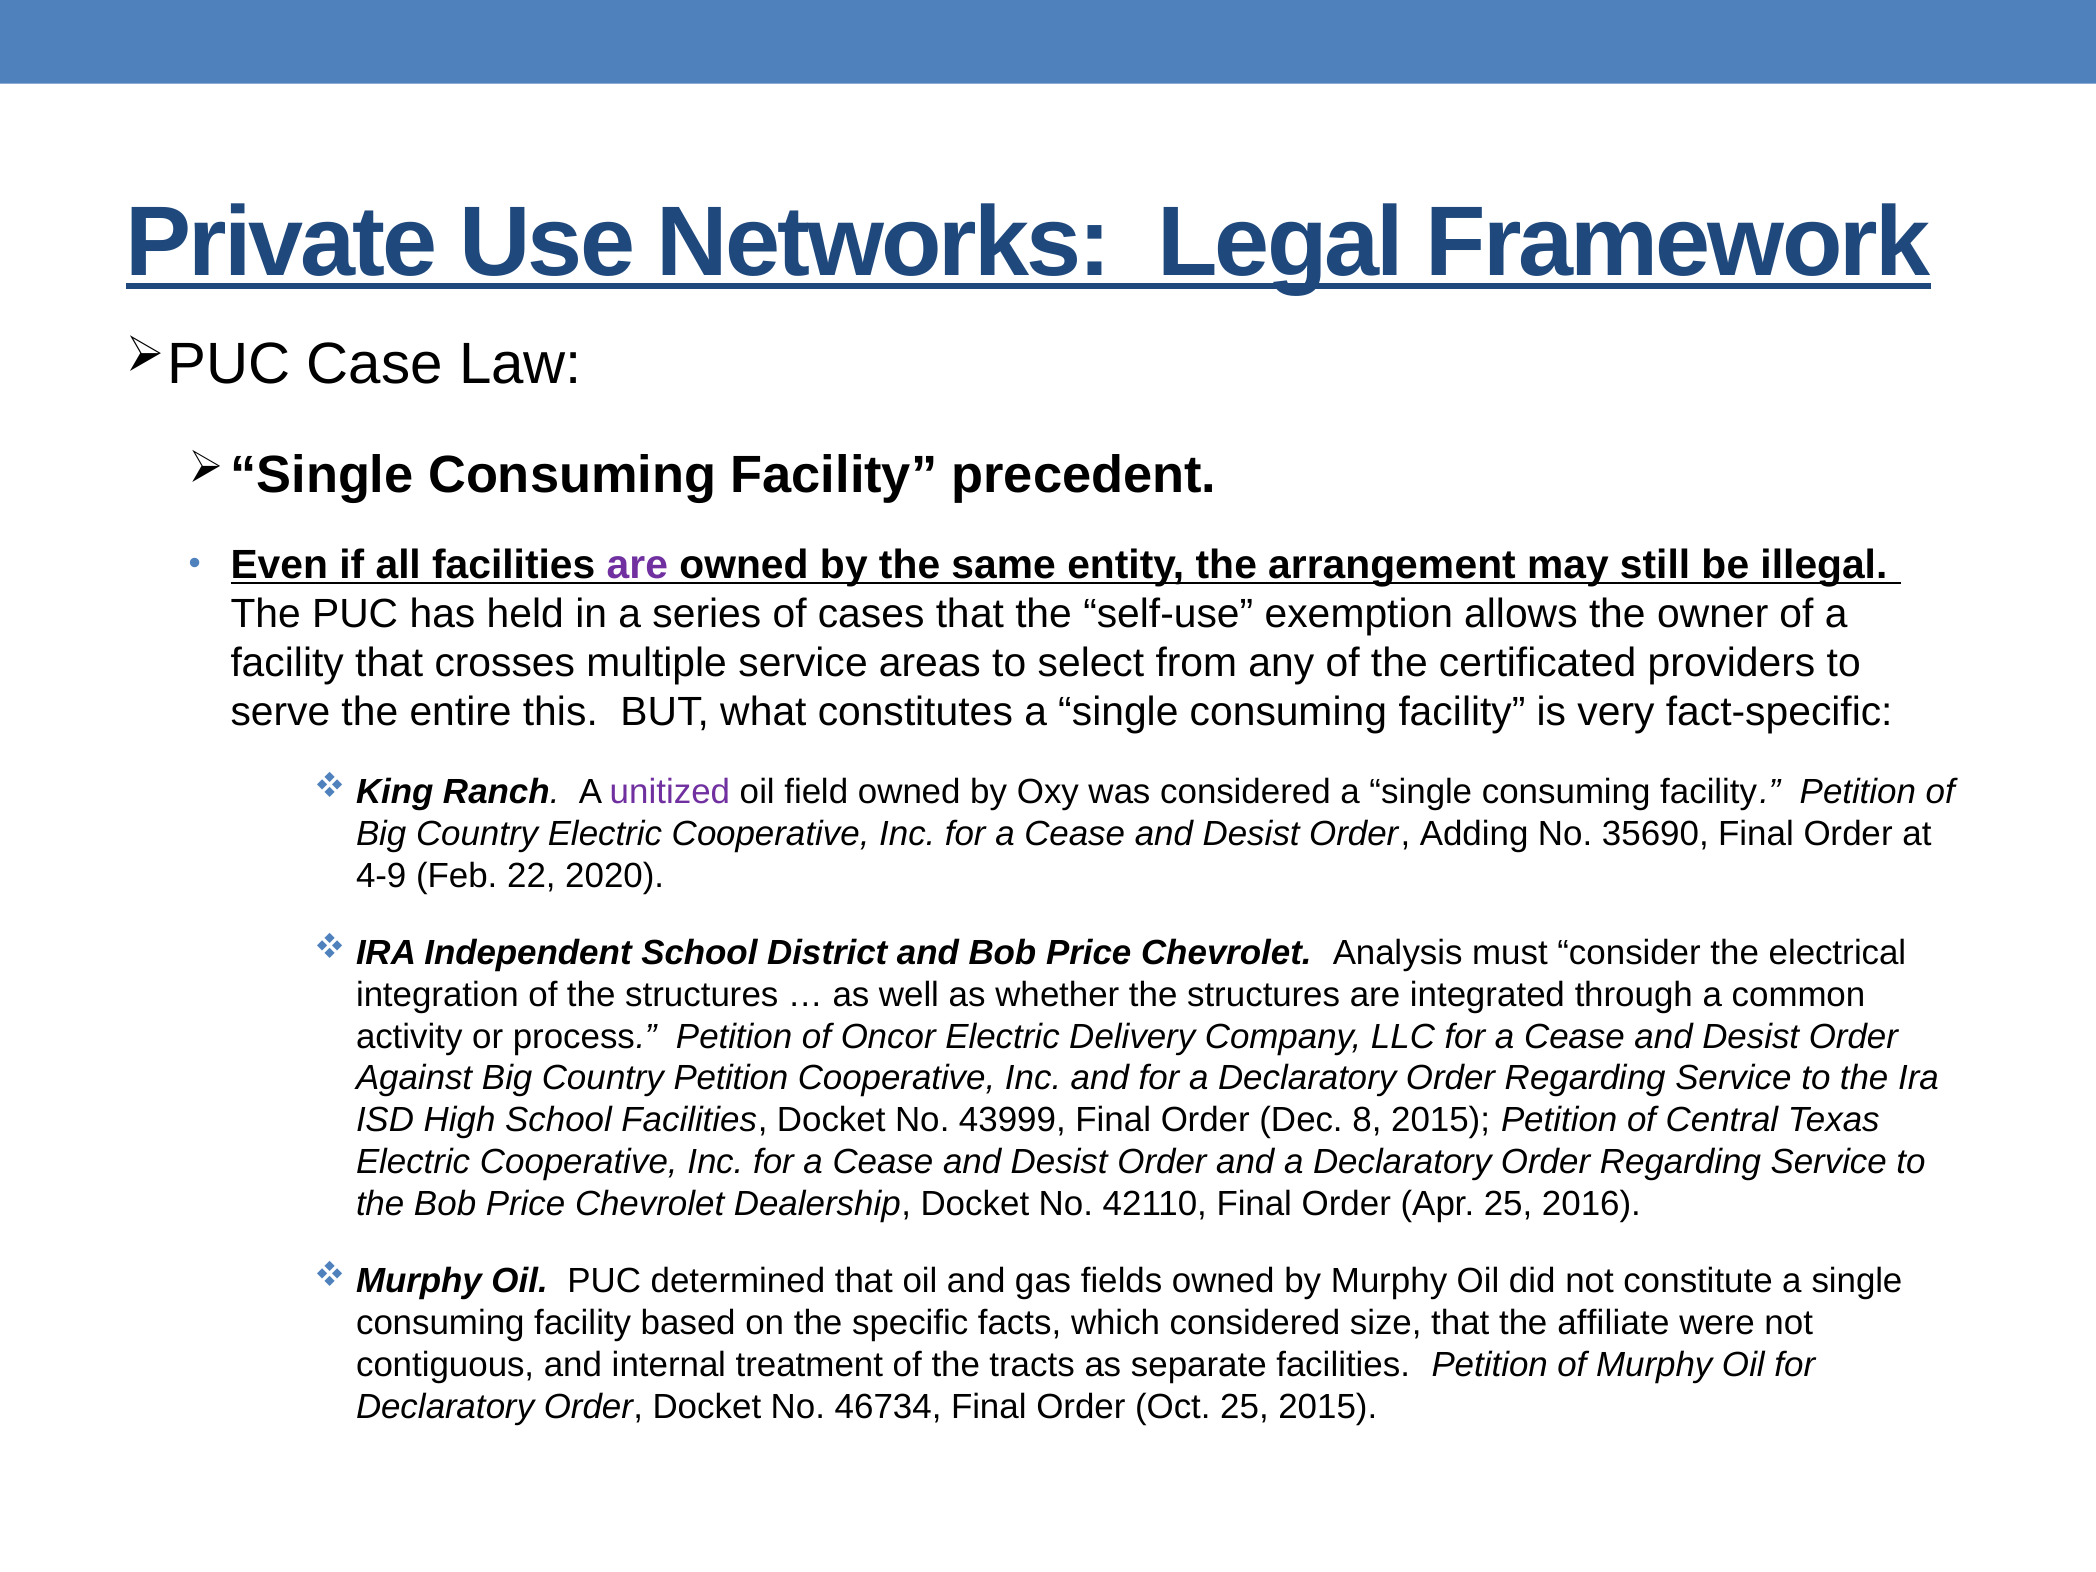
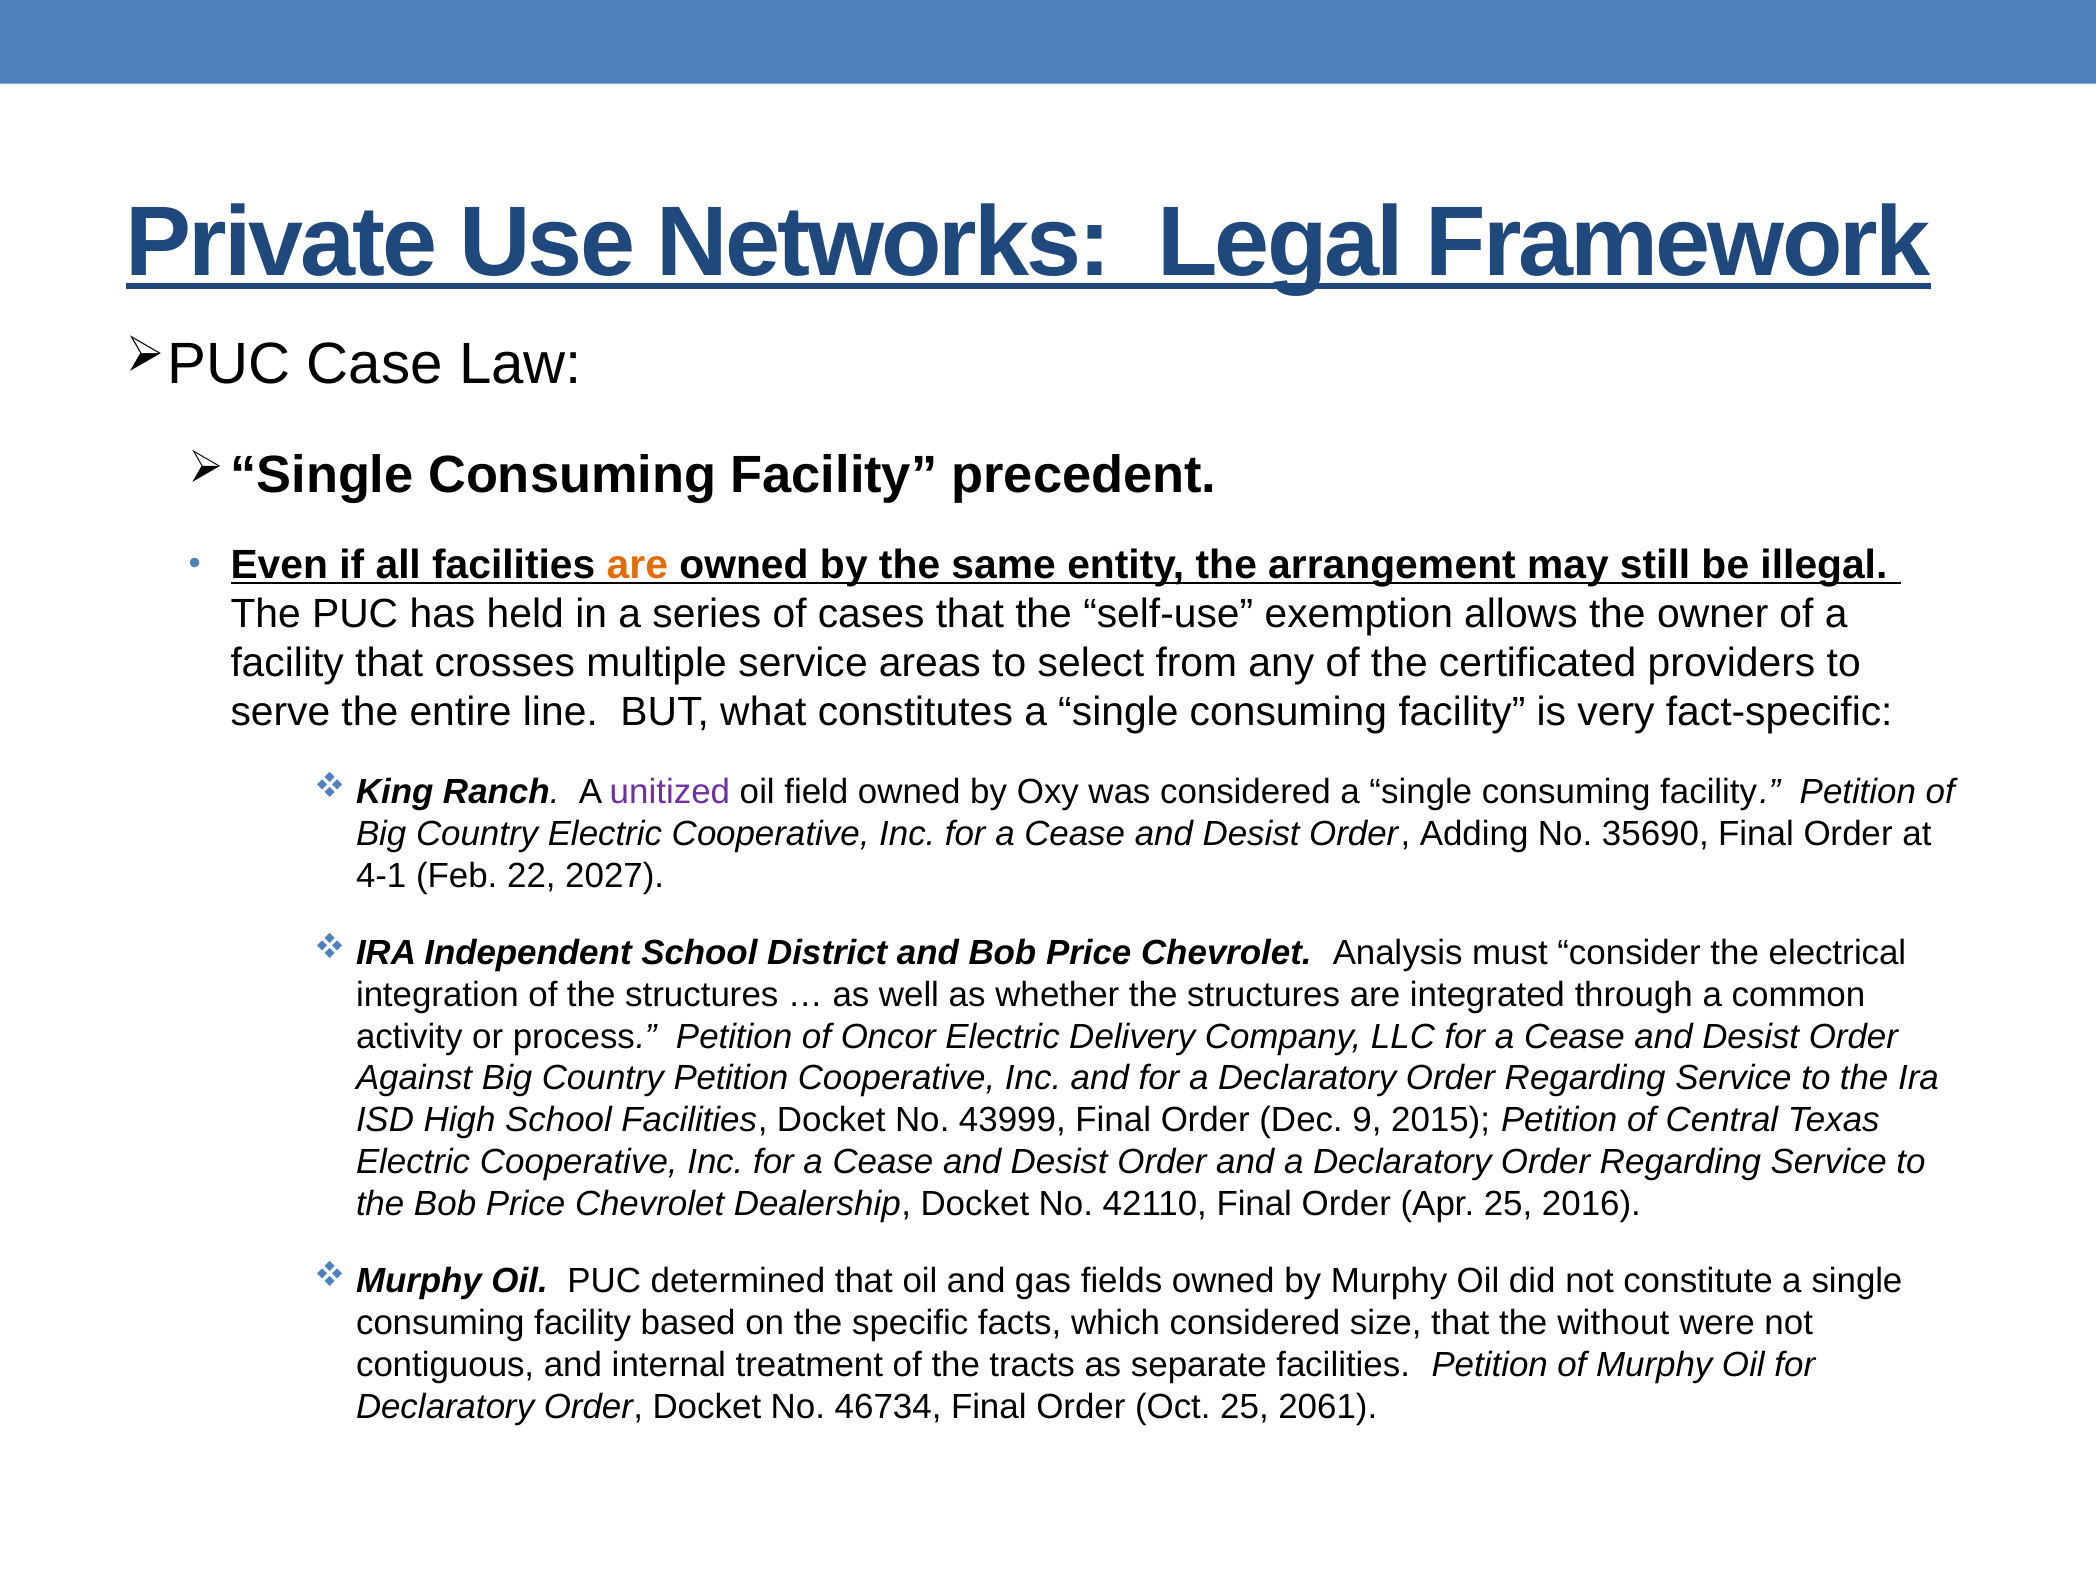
are at (637, 565) colour: purple -> orange
this: this -> line
4-9: 4-9 -> 4-1
2020: 2020 -> 2027
8: 8 -> 9
affiliate: affiliate -> without
25 2015: 2015 -> 2061
